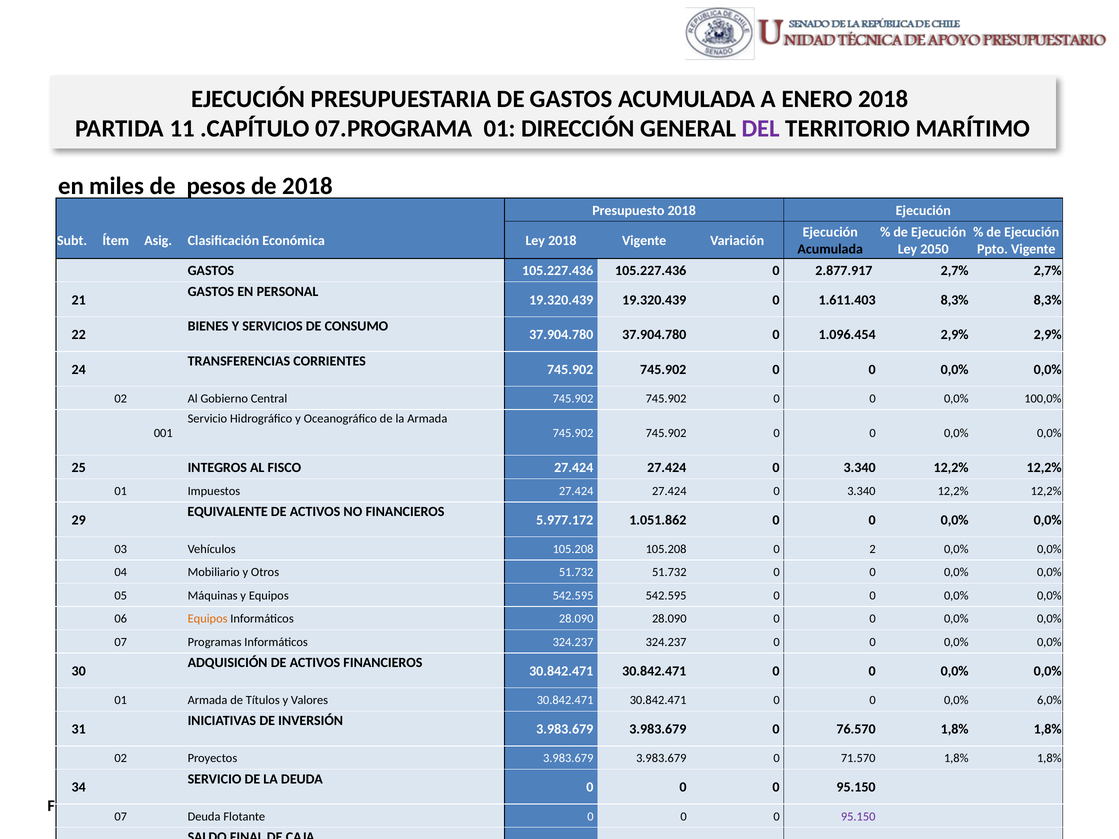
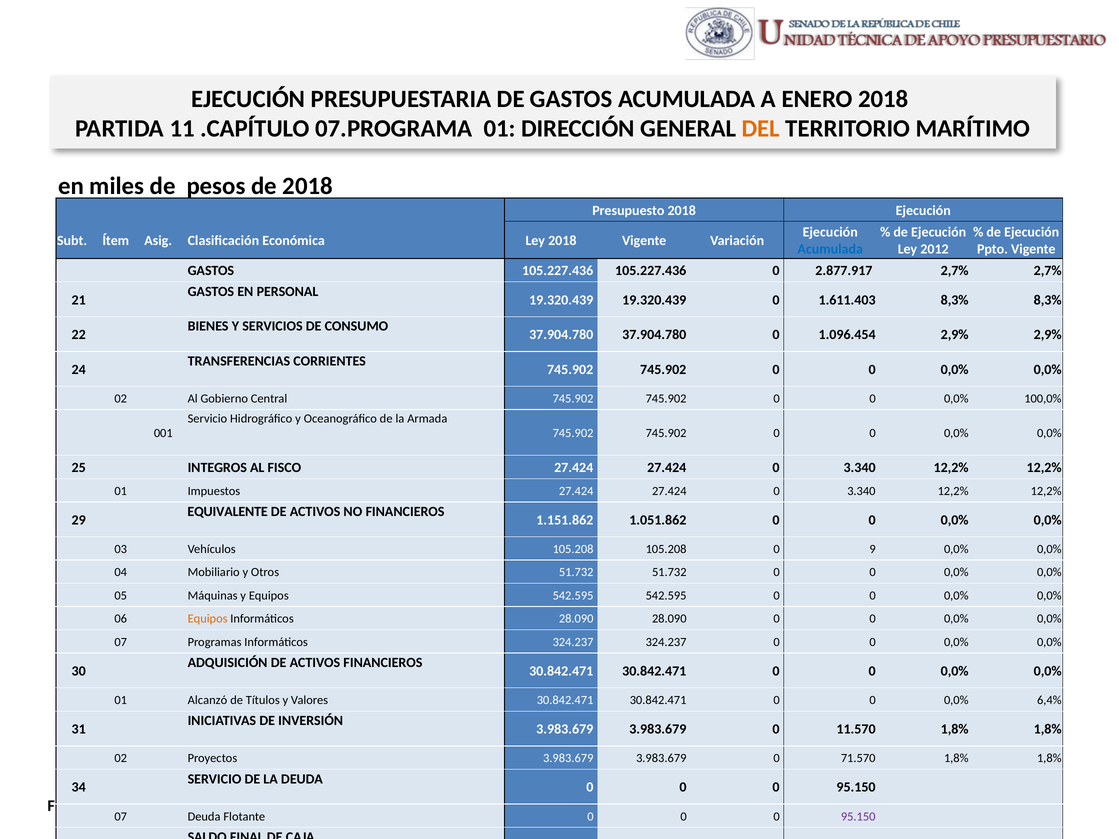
DEL colour: purple -> orange
Acumulada at (830, 249) colour: black -> blue
2050: 2050 -> 2012
5.977.172: 5.977.172 -> 1.151.862
2: 2 -> 9
01 Armada: Armada -> Alcanzó
6,0%: 6,0% -> 6,4%
76.570: 76.570 -> 11.570
